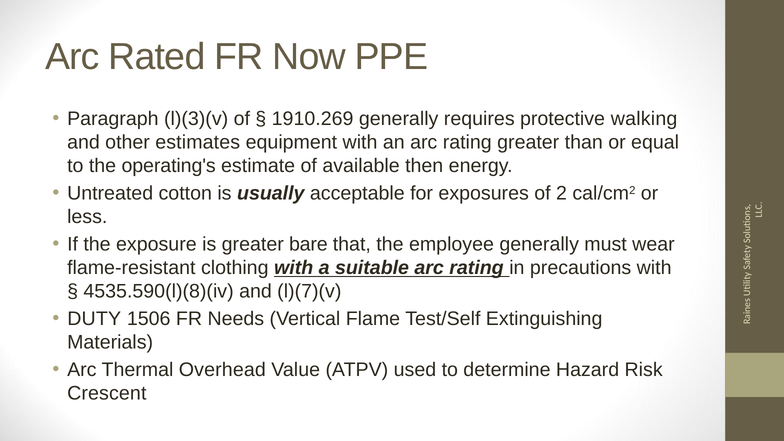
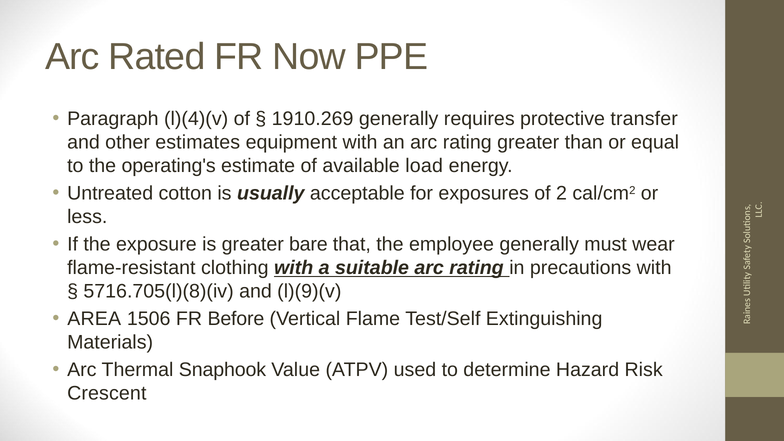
l)(3)(v: l)(3)(v -> l)(4)(v
walking: walking -> transfer
then: then -> load
4535.590(l)(8)(iv: 4535.590(l)(8)(iv -> 5716.705(l)(8)(iv
l)(7)(v: l)(7)(v -> l)(9)(v
DUTY: DUTY -> AREA
Needs: Needs -> Before
Overhead: Overhead -> Snaphook
